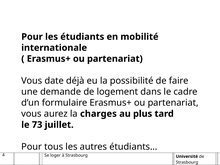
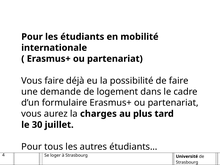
Vous date: date -> faire
73: 73 -> 30
